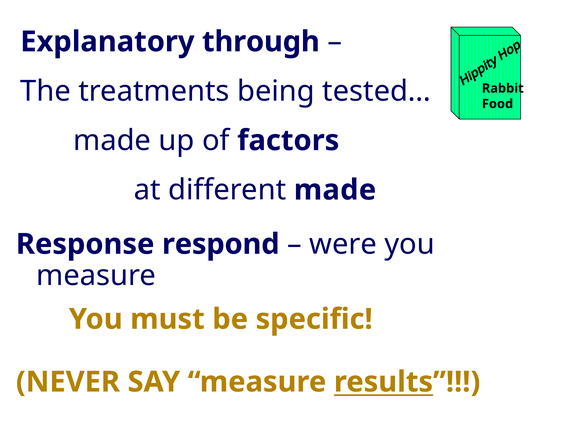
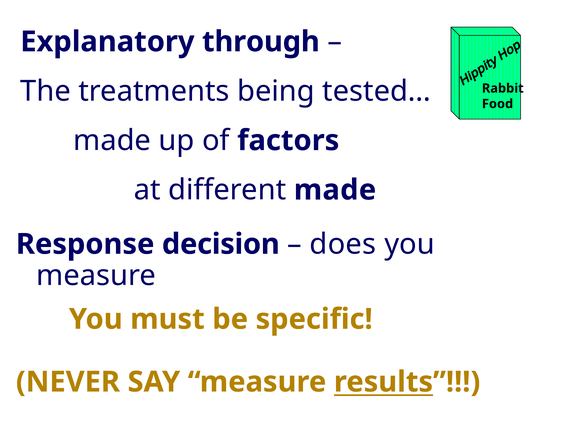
respond: respond -> decision
were: were -> does
